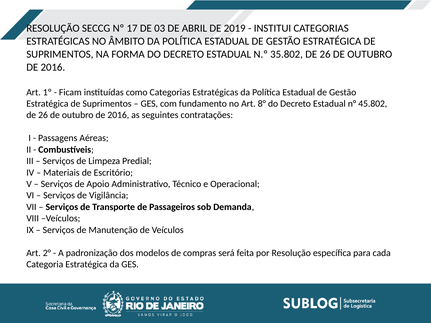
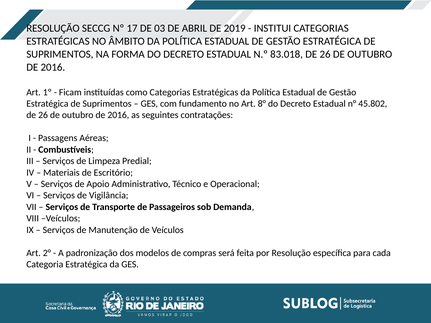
35.802: 35.802 -> 83.018
